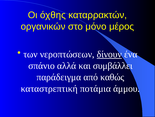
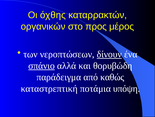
μόνο: μόνο -> προς
σπάνιο underline: none -> present
συμβάλλει: συμβάλλει -> θορυβώδη
άμμου: άμμου -> υπόψη
